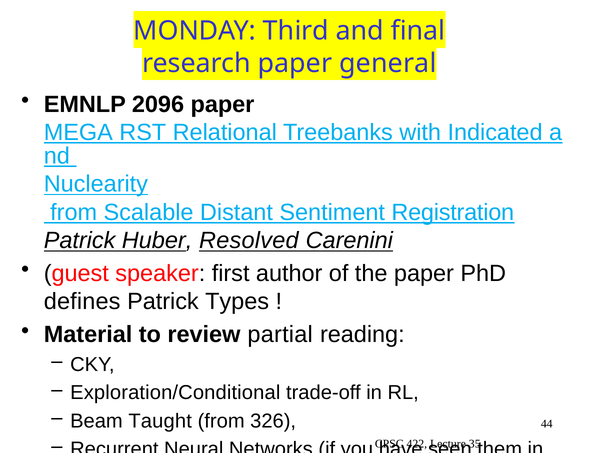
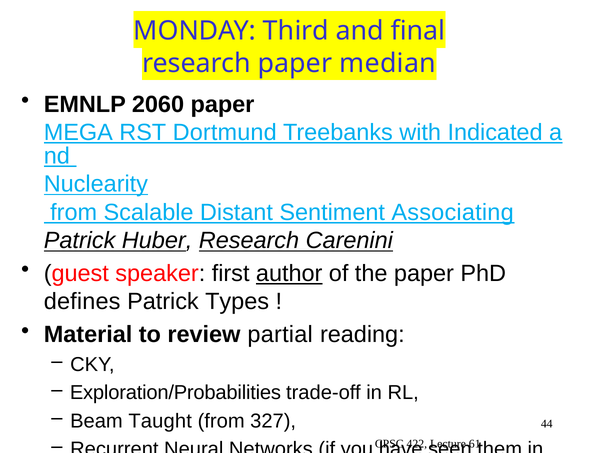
general: general -> median
2096: 2096 -> 2060
Relational: Relational -> Dortmund
Registration: Registration -> Associating
Huber Resolved: Resolved -> Research
author underline: none -> present
Exploration/Conditional: Exploration/Conditional -> Exploration/Probabilities
326: 326 -> 327
35: 35 -> 61
